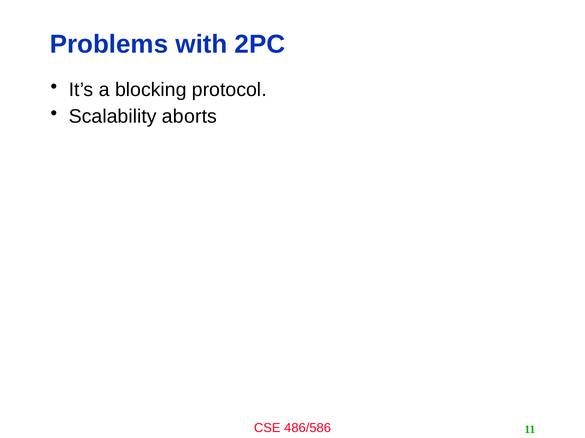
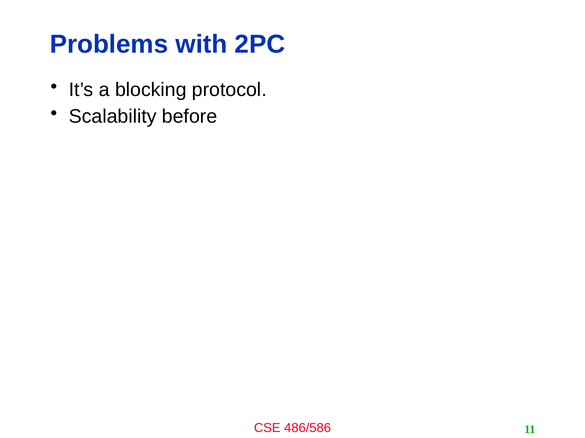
aborts: aborts -> before
